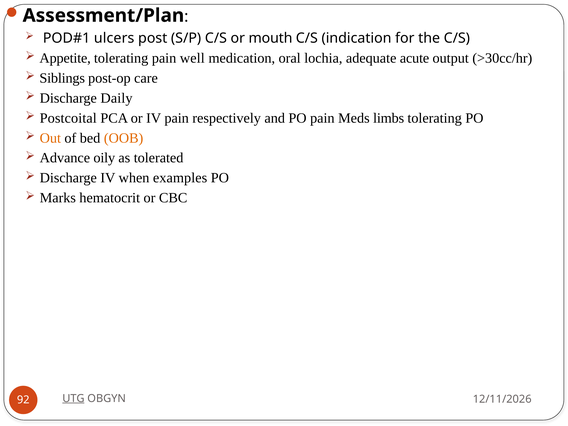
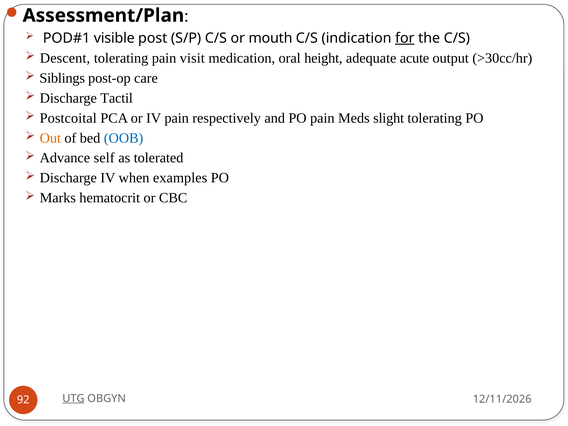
ulcers: ulcers -> visible
for underline: none -> present
Appetite: Appetite -> Descent
well: well -> visit
lochia: lochia -> height
Daily: Daily -> Tactil
limbs: limbs -> slight
OOB colour: orange -> blue
oily: oily -> self
